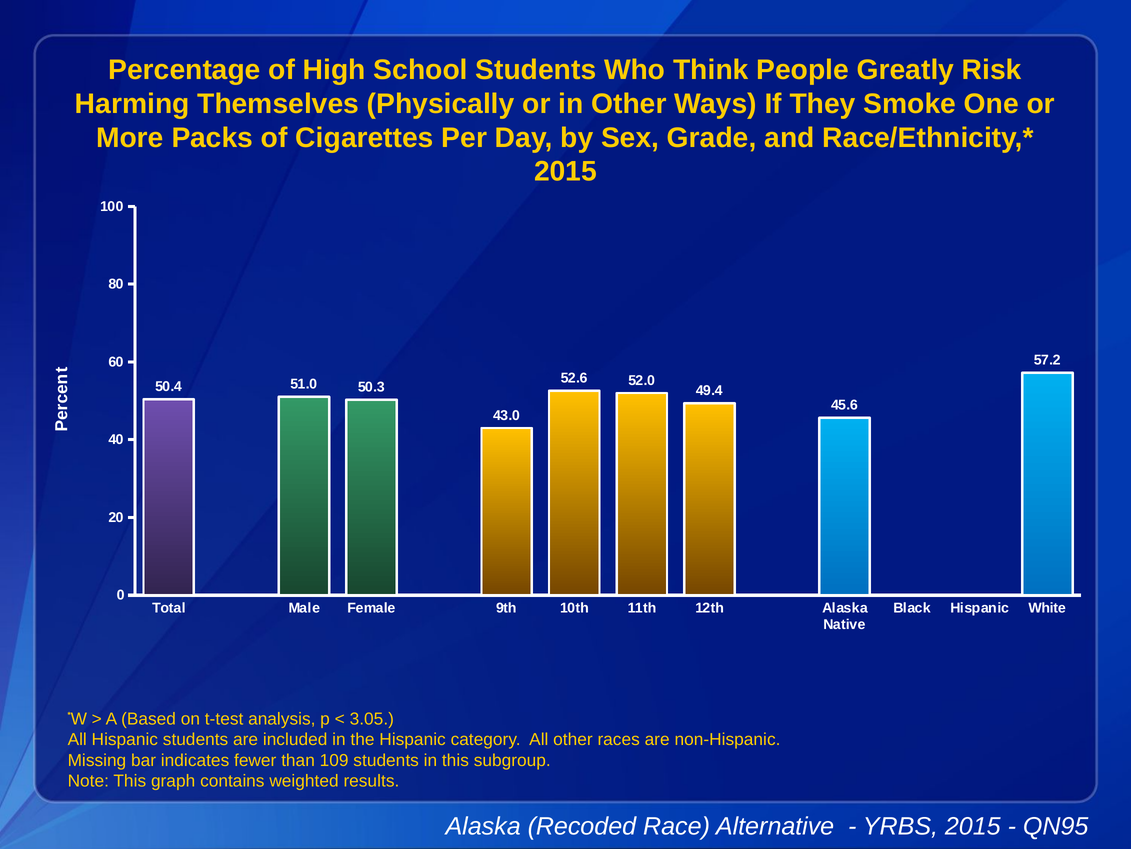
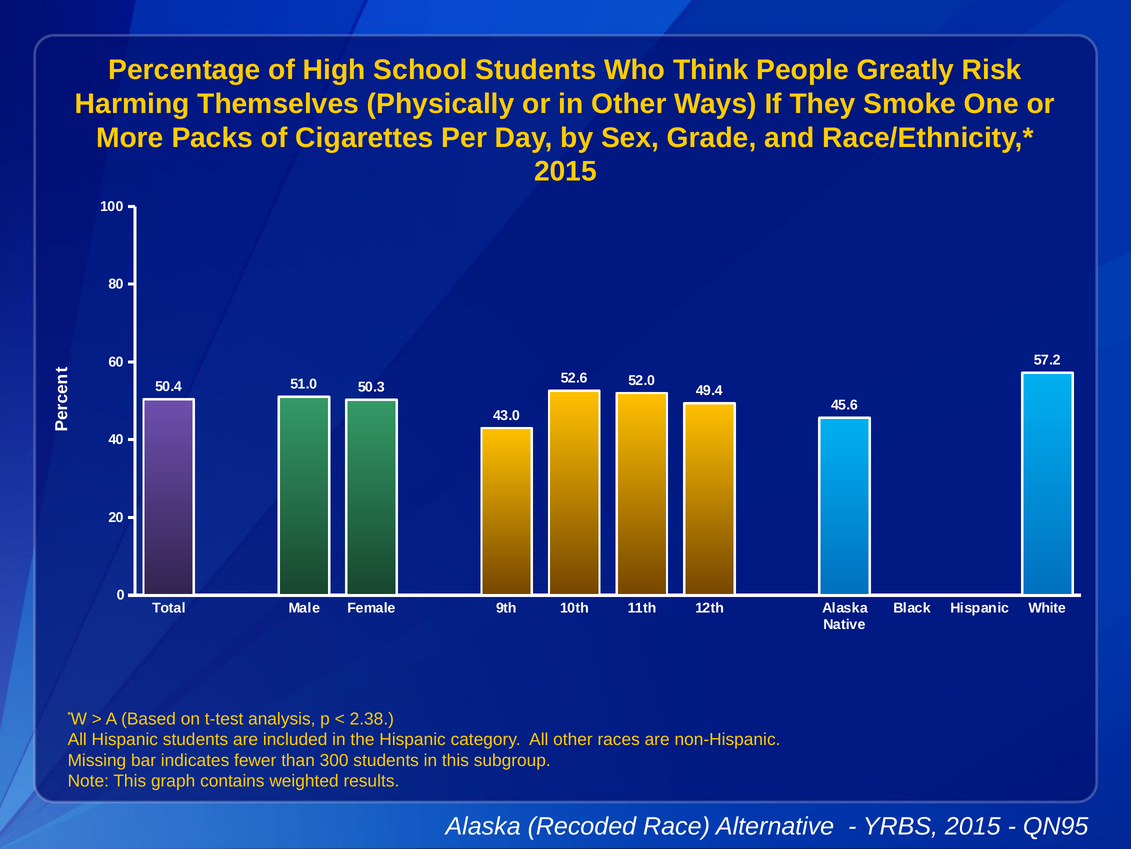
3.05: 3.05 -> 2.38
109: 109 -> 300
